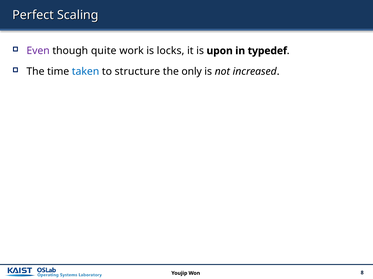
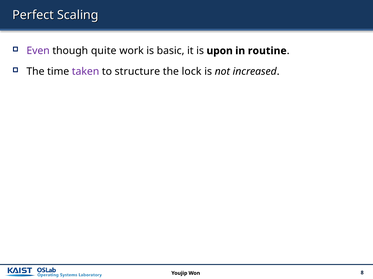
locks: locks -> basic
typedef: typedef -> routine
taken colour: blue -> purple
only: only -> lock
